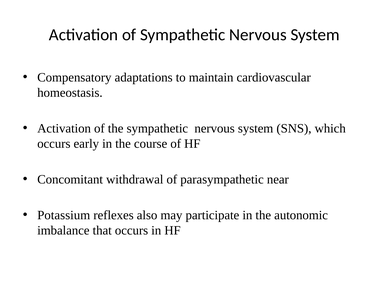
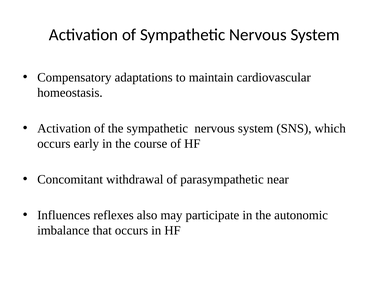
Potassium: Potassium -> Influences
